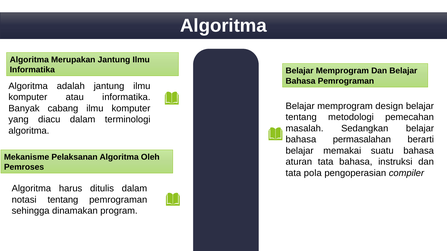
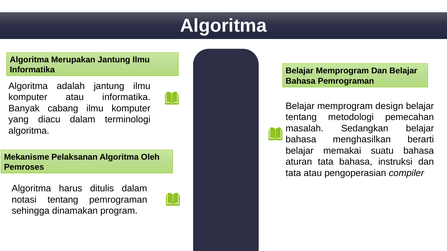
permasalahan: permasalahan -> menghasilkan
tata pola: pola -> atau
